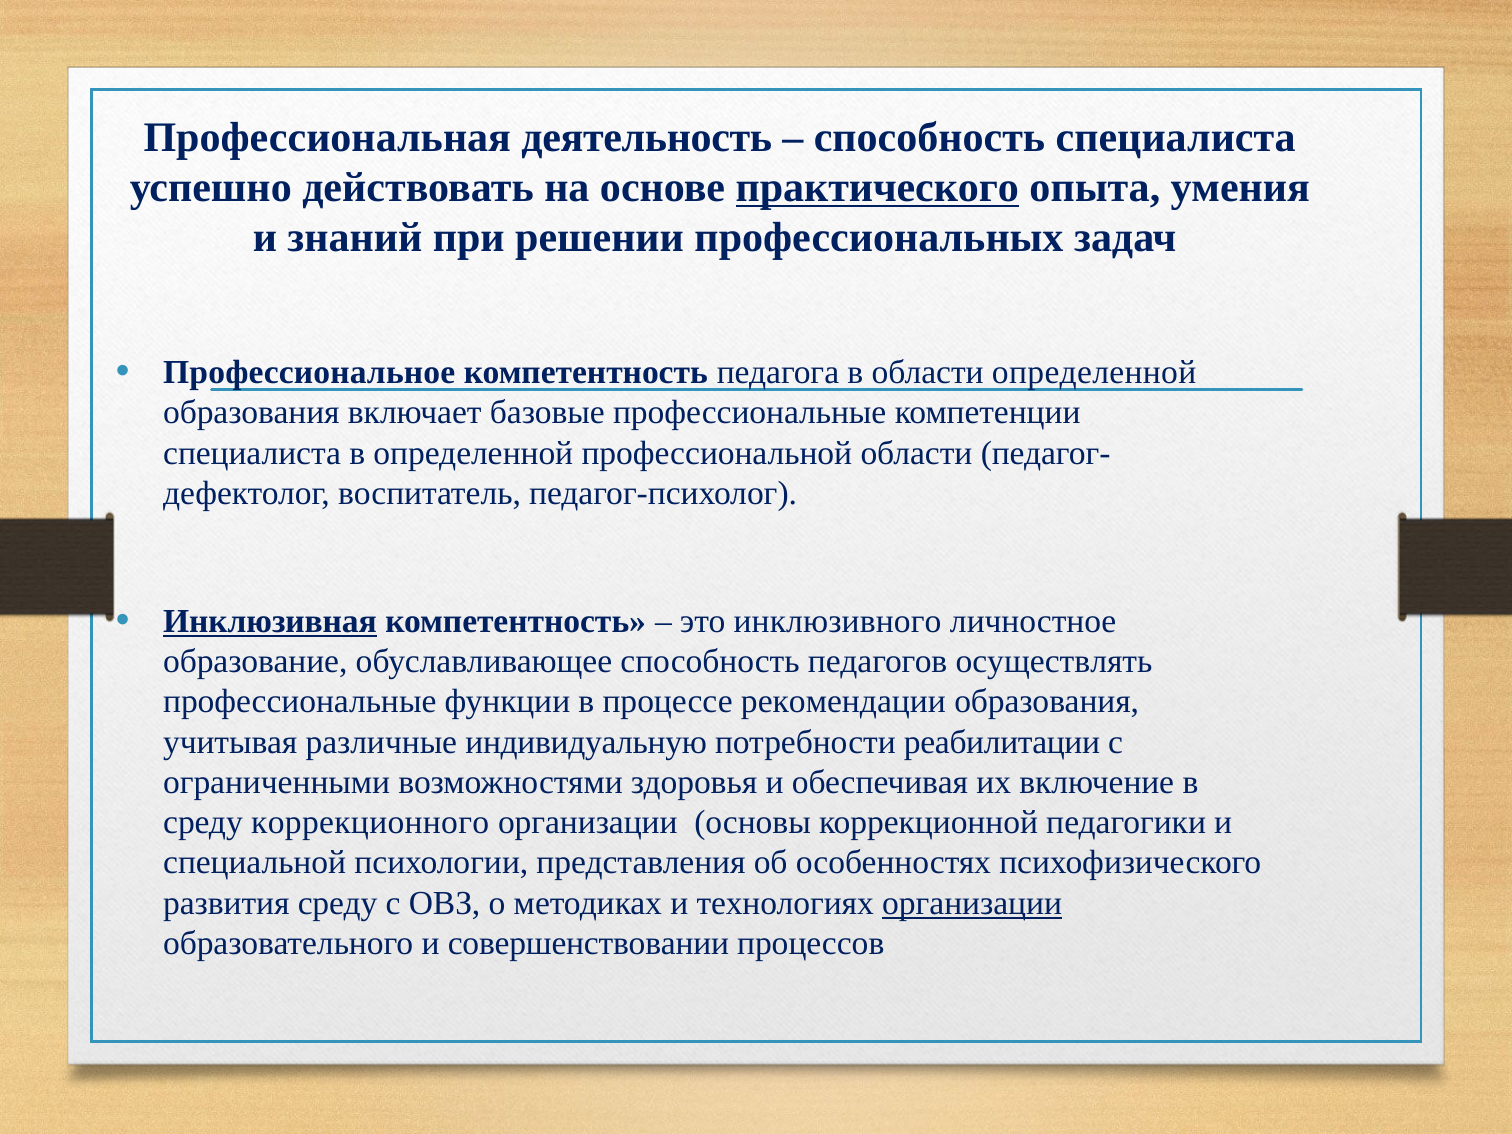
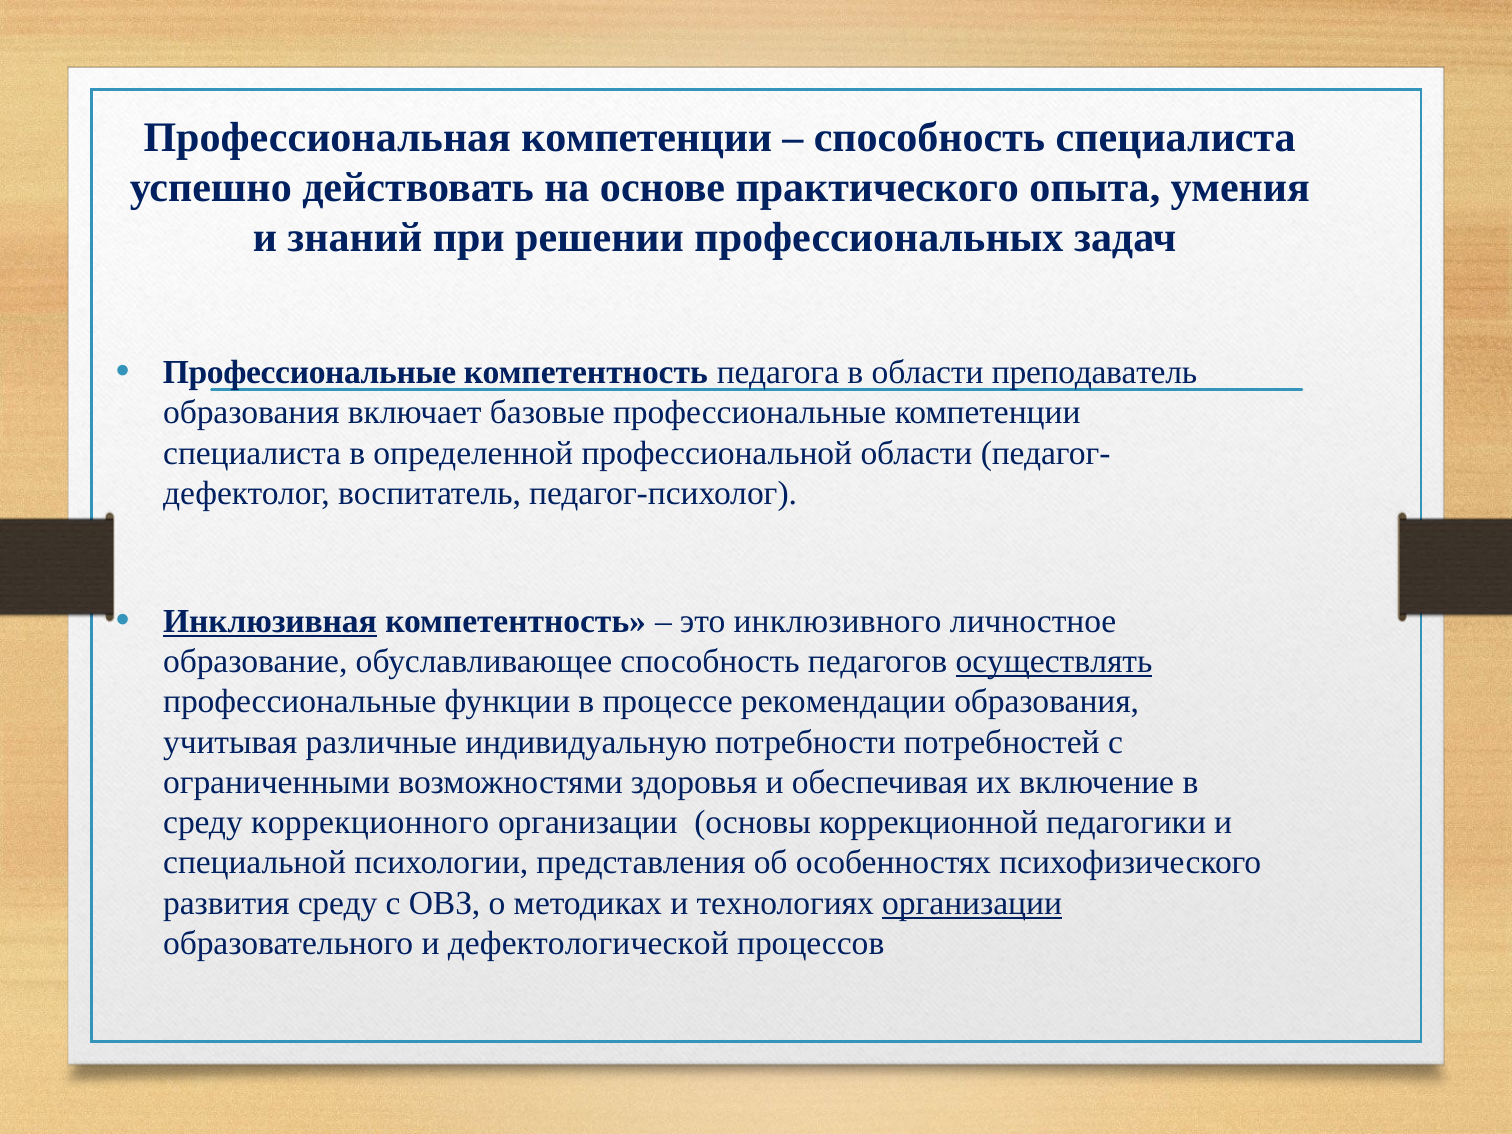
Профессиональная деятельность: деятельность -> компетенции
практического underline: present -> none
Профессиональное at (309, 373): Профессиональное -> Профессиональные
области определенной: определенной -> преподаватель
осуществлять underline: none -> present
реабилитации: реабилитации -> потребностей
совершенствовании: совершенствовании -> дефектологической
